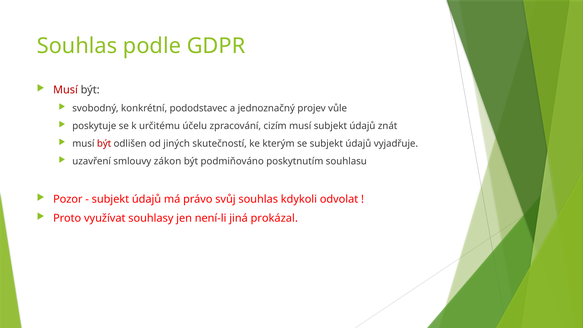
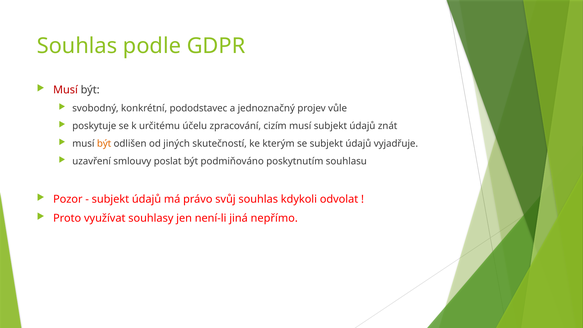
být at (104, 144) colour: red -> orange
zákon: zákon -> poslat
prokázal: prokázal -> nepřímo
